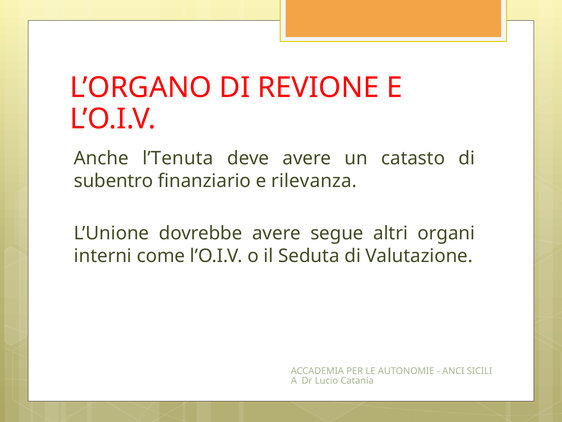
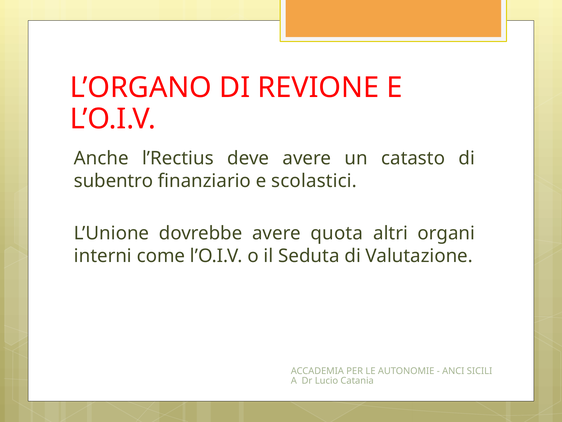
l’Tenuta: l’Tenuta -> l’Rectius
rilevanza: rilevanza -> scolastici
segue: segue -> quota
